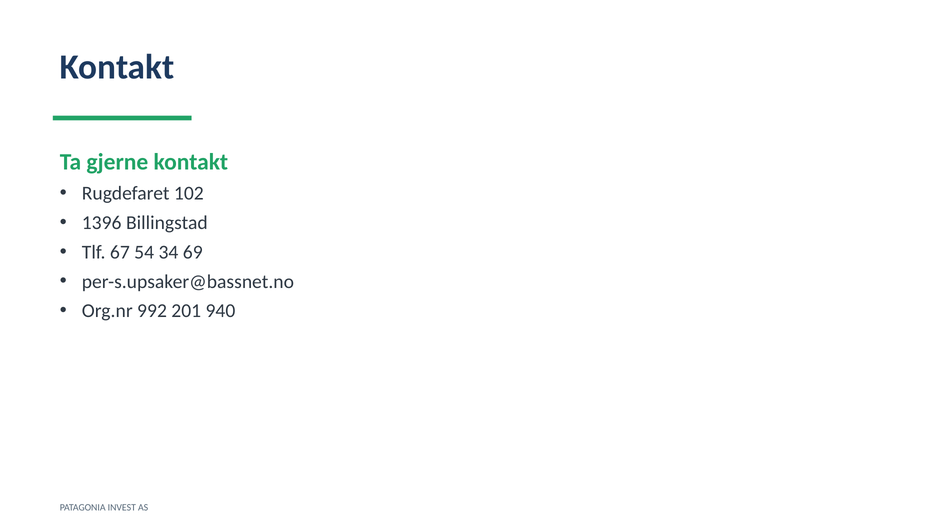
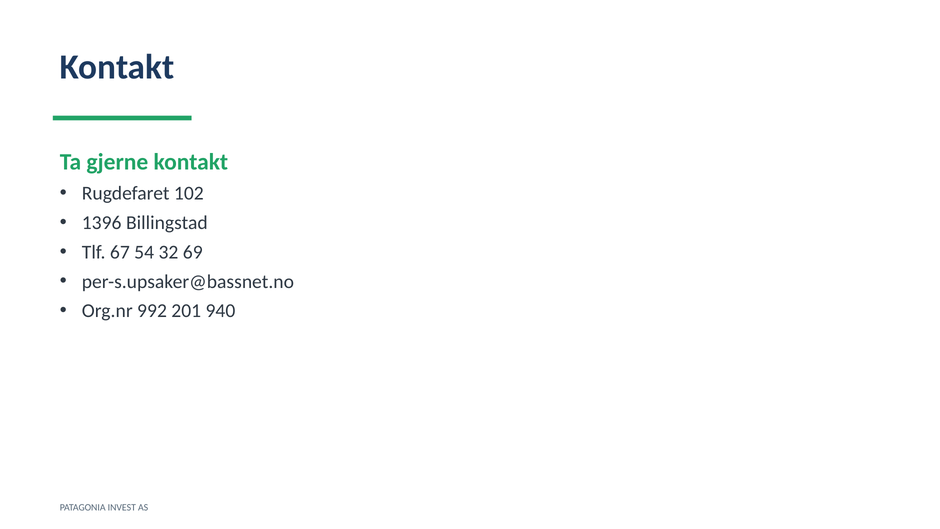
34: 34 -> 32
